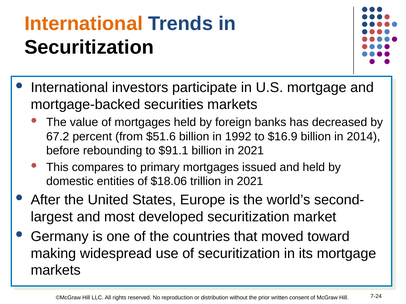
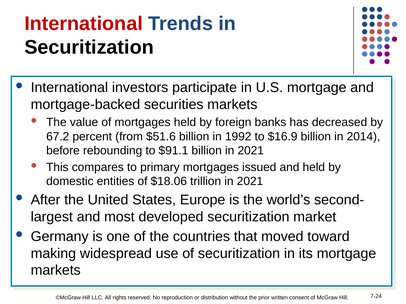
International at (84, 24) colour: orange -> red
